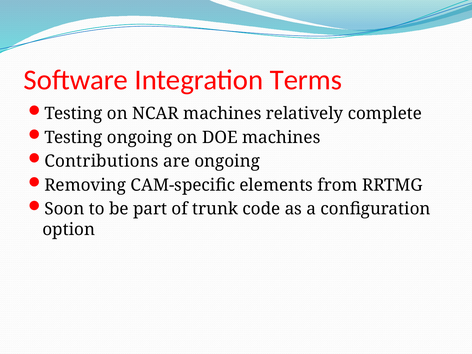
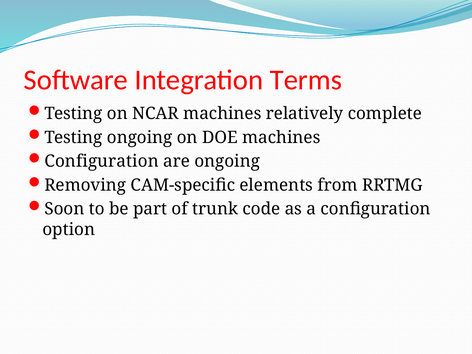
Contributions at (102, 161): Contributions -> Configuration
